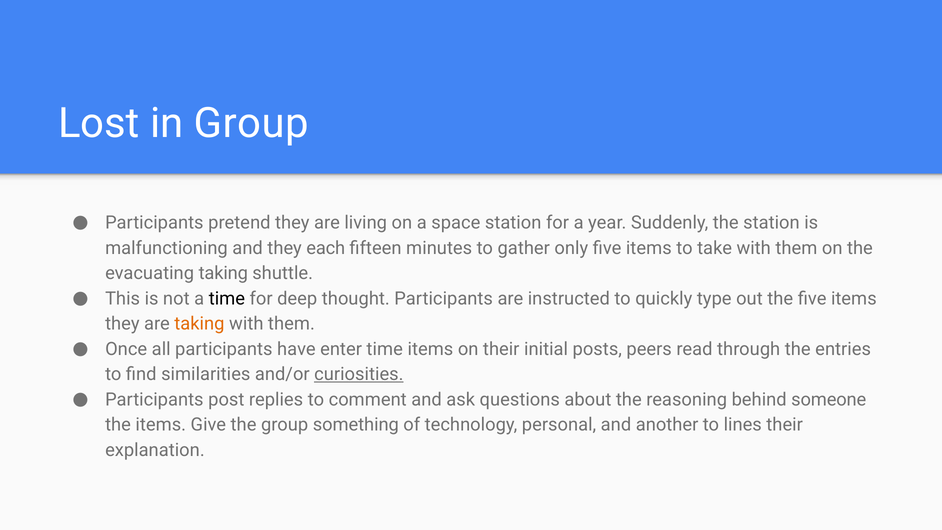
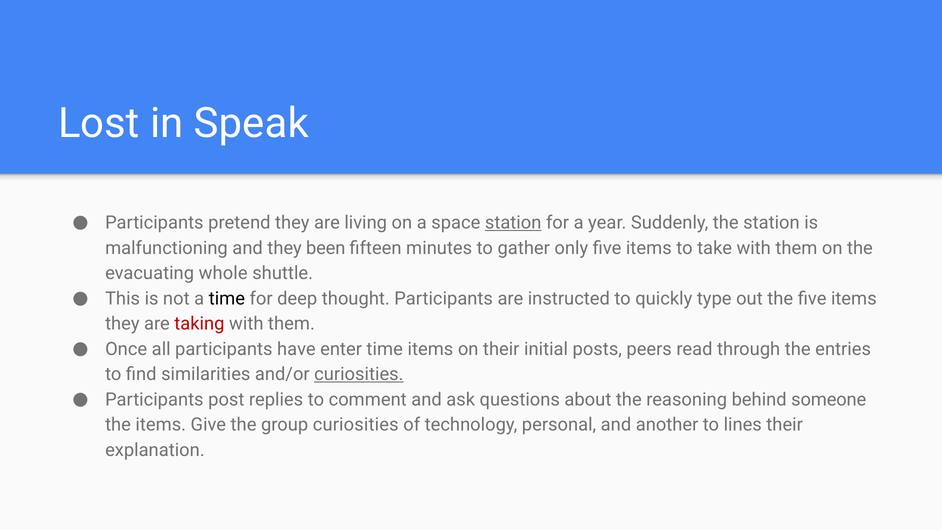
in Group: Group -> Speak
station at (513, 223) underline: none -> present
each: each -> been
evacuating taking: taking -> whole
taking at (199, 324) colour: orange -> red
group something: something -> curiosities
